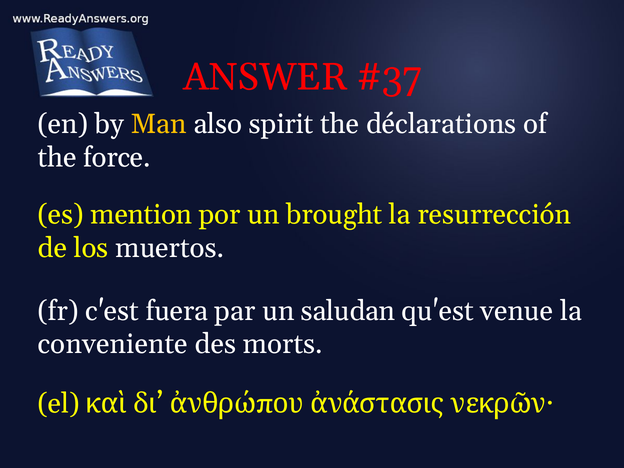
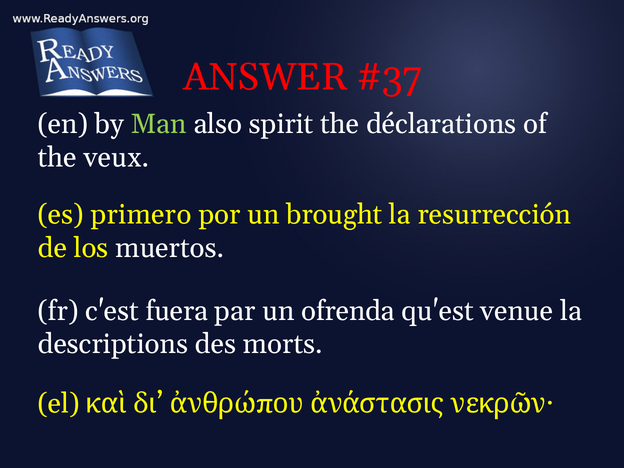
Man colour: yellow -> light green
force: force -> veux
mention: mention -> primero
saludan: saludan -> ofrenda
conveniente: conveniente -> descriptions
